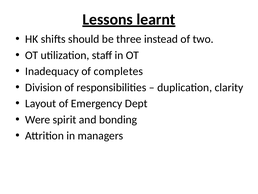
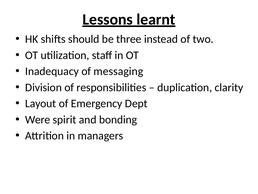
completes: completes -> messaging
